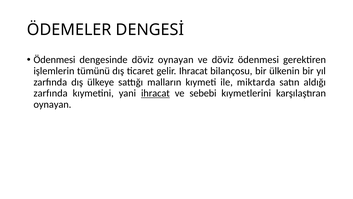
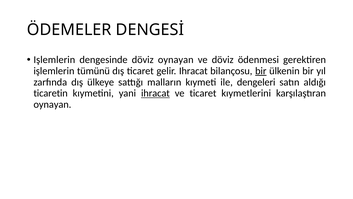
Ödenmesi at (54, 60): Ödenmesi -> Işlemlerin
bir at (261, 71) underline: none -> present
miktarda: miktarda -> dengeleri
zarfında at (51, 93): zarfında -> ticaretin
ve sebebi: sebebi -> ticaret
